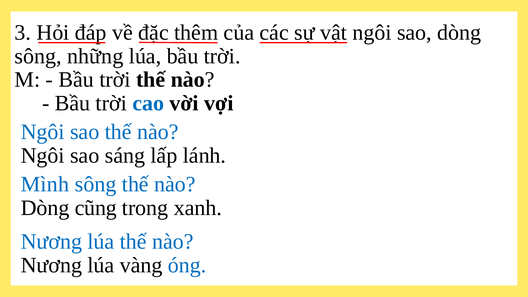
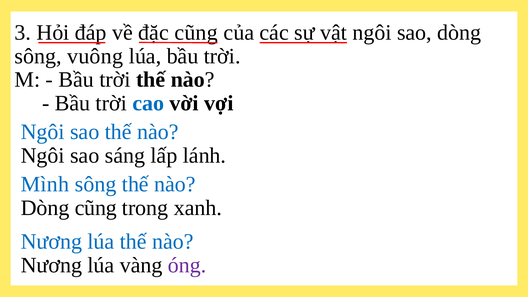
đặc thêm: thêm -> cũng
những: những -> vuông
óng colour: blue -> purple
